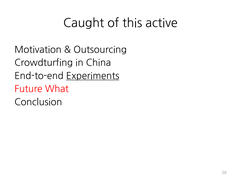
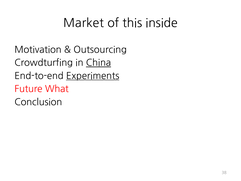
Caught: Caught -> Market
active: active -> inside
China underline: none -> present
